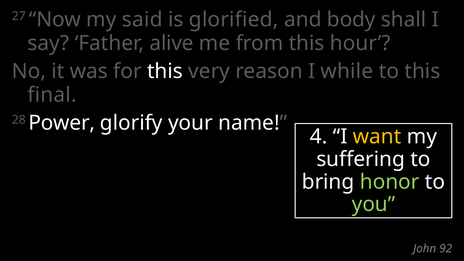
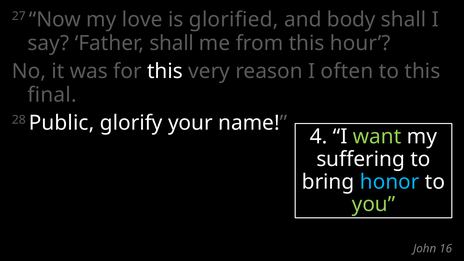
said: said -> love
Father alive: alive -> shall
while: while -> often
Power: Power -> Public
want colour: yellow -> light green
honor colour: light green -> light blue
92: 92 -> 16
